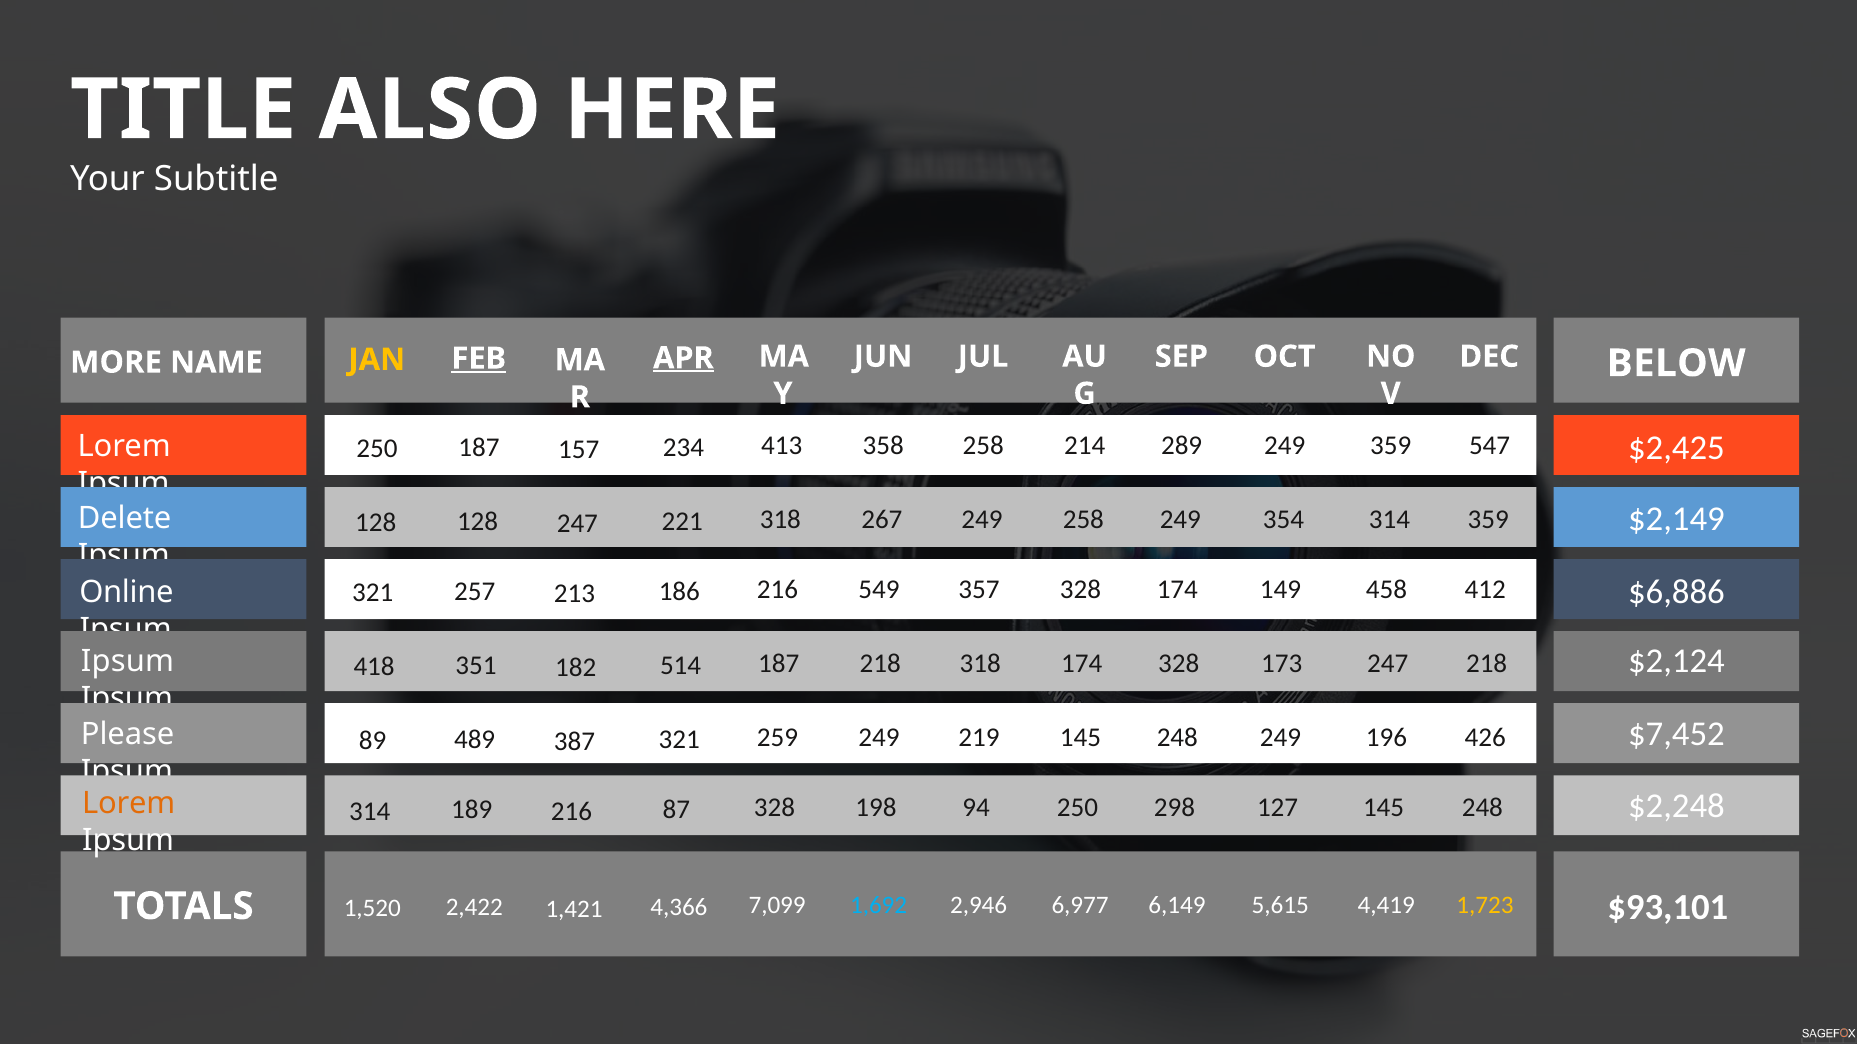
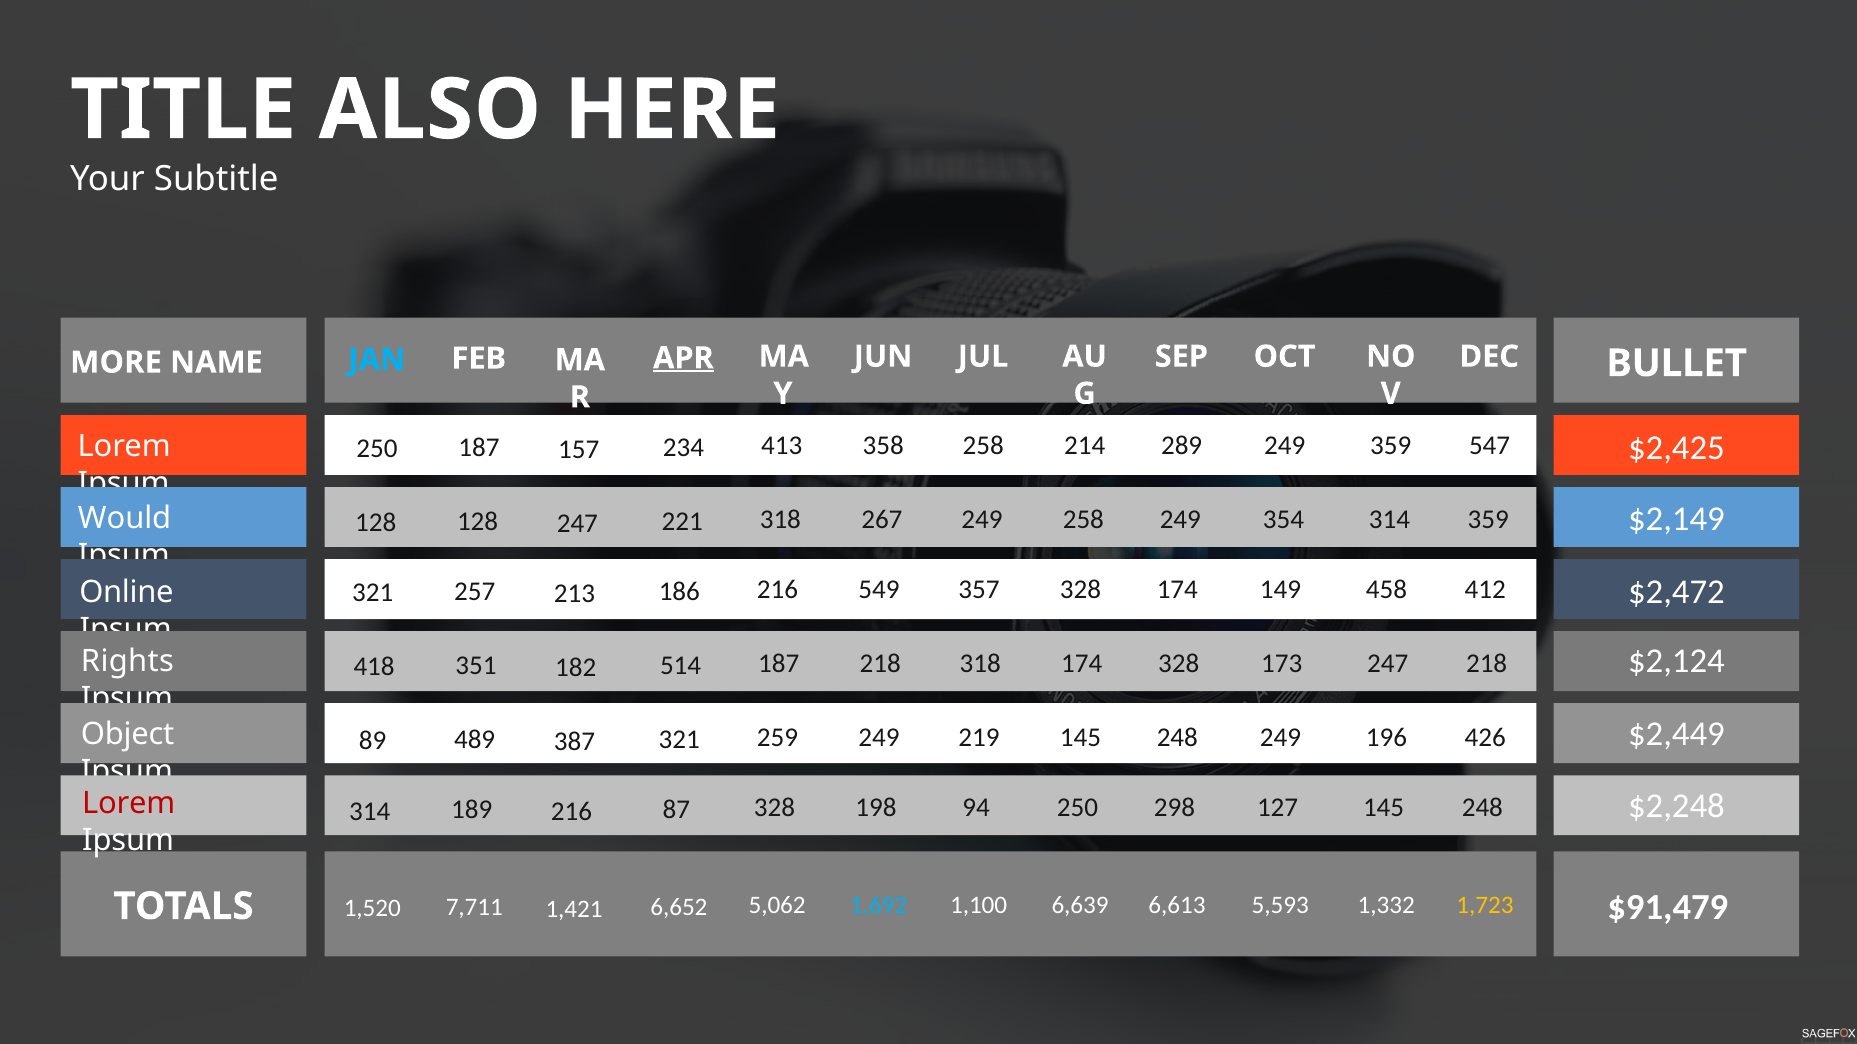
FEB underline: present -> none
JAN colour: yellow -> light blue
BELOW: BELOW -> BULLET
Delete: Delete -> Would
$6,886: $6,886 -> $2,472
Ipsum at (127, 661): Ipsum -> Rights
$7,452: $7,452 -> $2,449
Please: Please -> Object
Lorem at (129, 804) colour: orange -> red
$93,101: $93,101 -> $91,479
7,099: 7,099 -> 5,062
2,946: 2,946 -> 1,100
6,977: 6,977 -> 6,639
6,149: 6,149 -> 6,613
5,615: 5,615 -> 5,593
4,419: 4,419 -> 1,332
4,366: 4,366 -> 6,652
2,422: 2,422 -> 7,711
